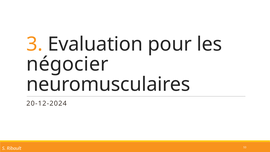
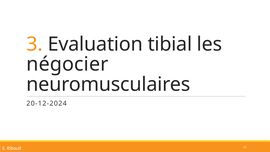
pour: pour -> tibial
